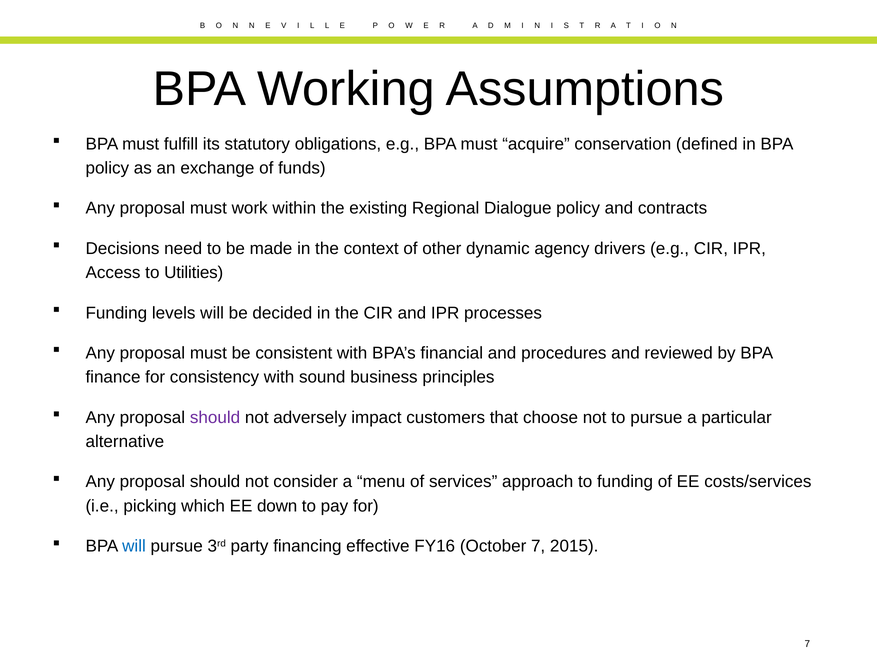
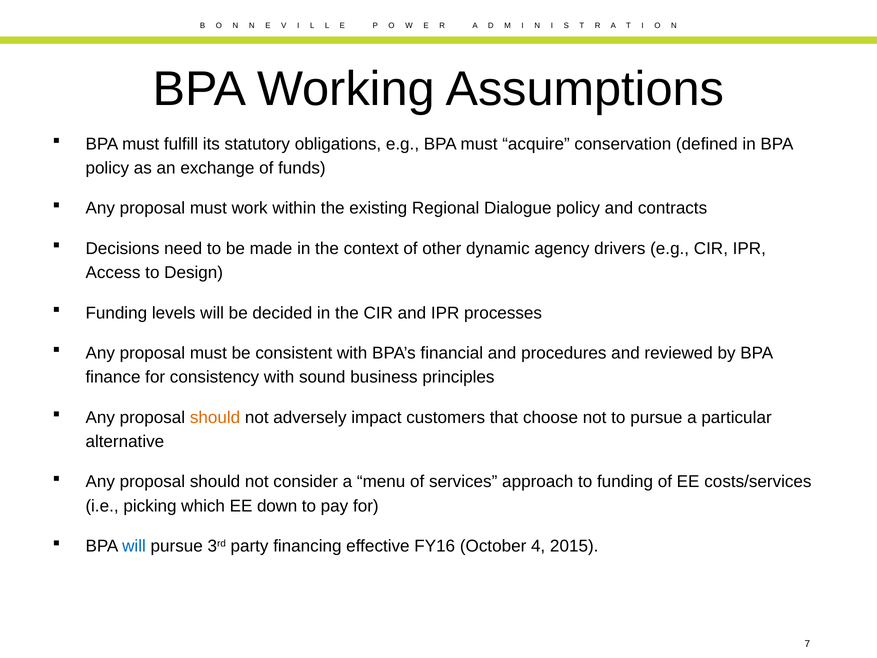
Utilities: Utilities -> Design
should at (215, 417) colour: purple -> orange
October 7: 7 -> 4
